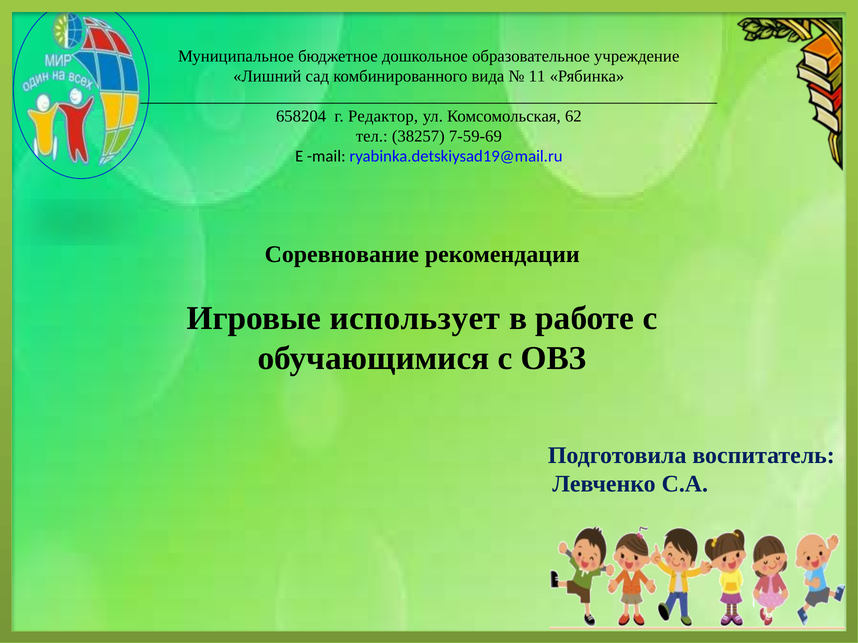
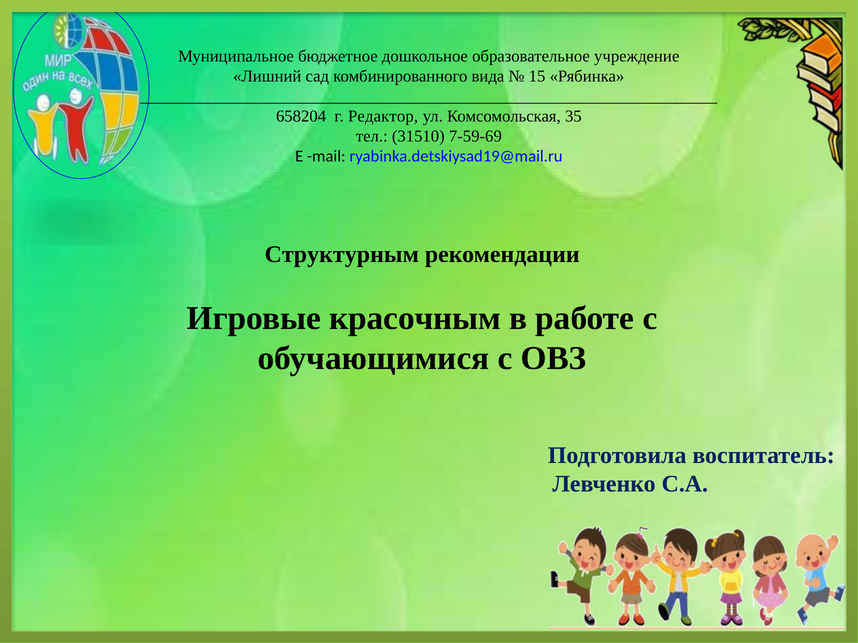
11: 11 -> 15
62: 62 -> 35
38257: 38257 -> 31510
Соревнование: Соревнование -> Структурным
использует: использует -> красочным
